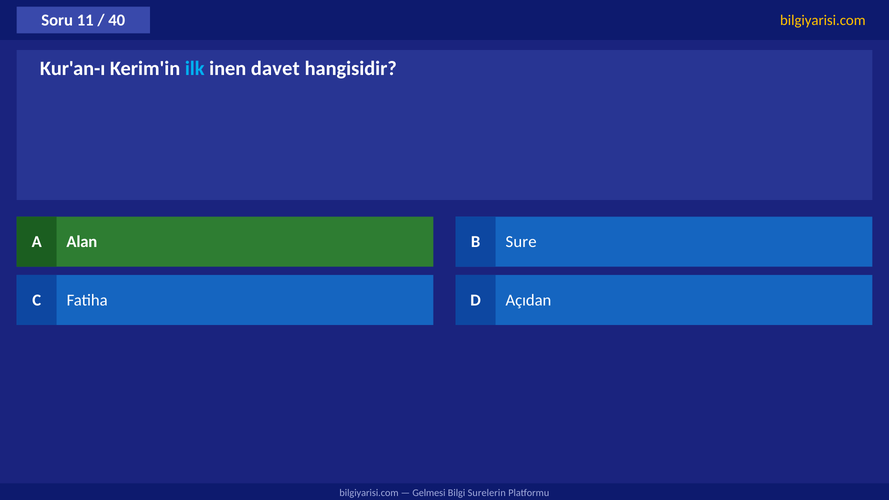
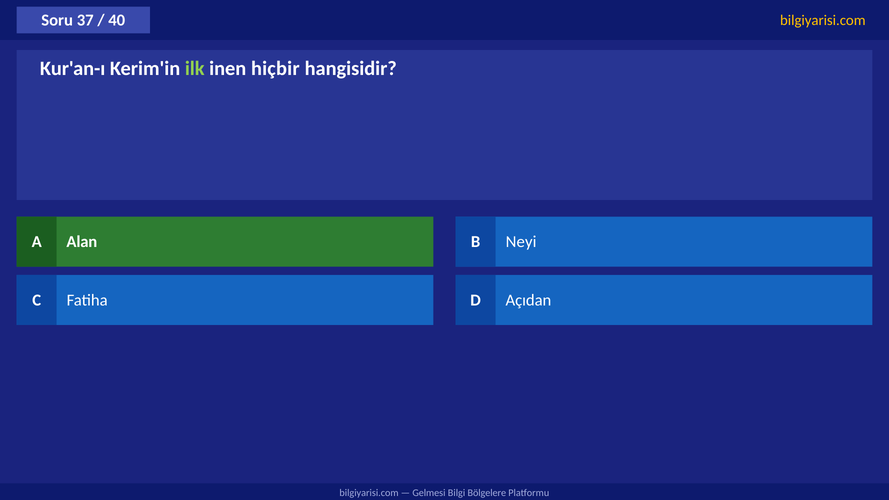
11: 11 -> 37
ilk colour: light blue -> light green
davet: davet -> hiçbir
Sure: Sure -> Neyi
Surelerin: Surelerin -> Bölgelere
